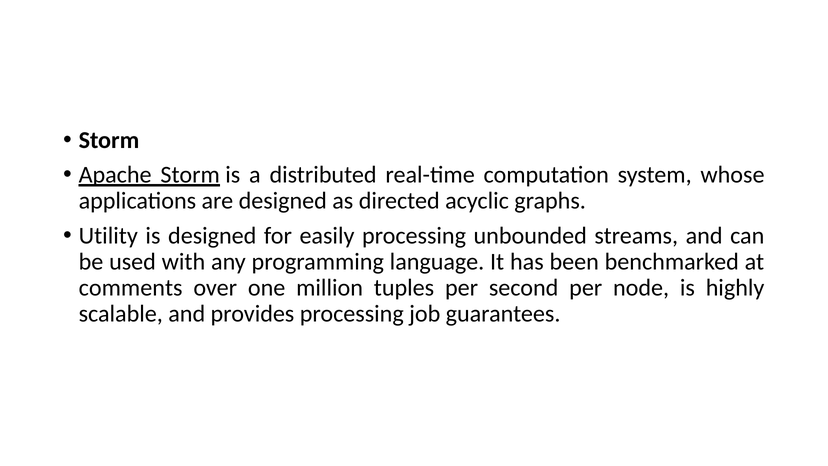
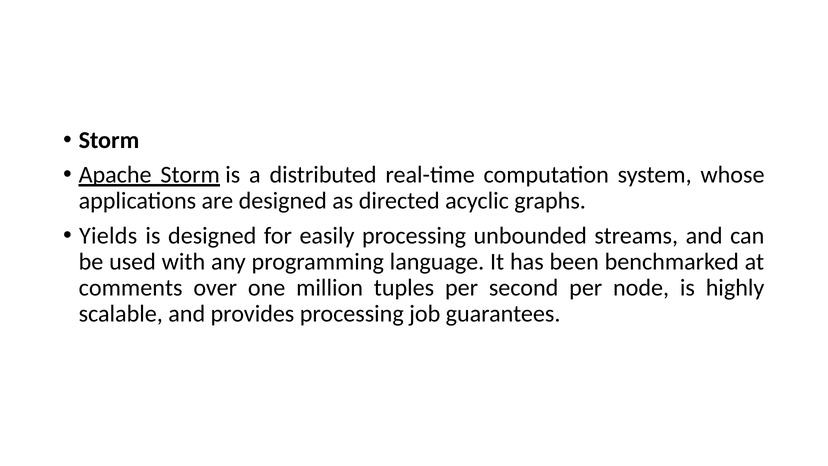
Utility: Utility -> Yields
